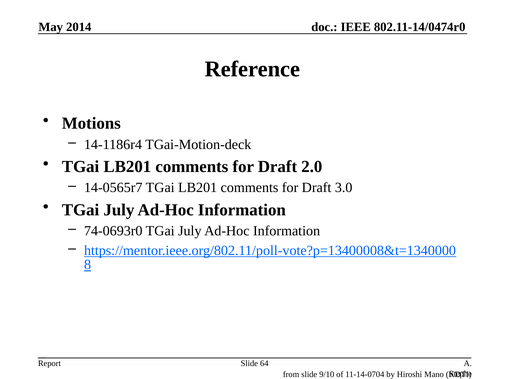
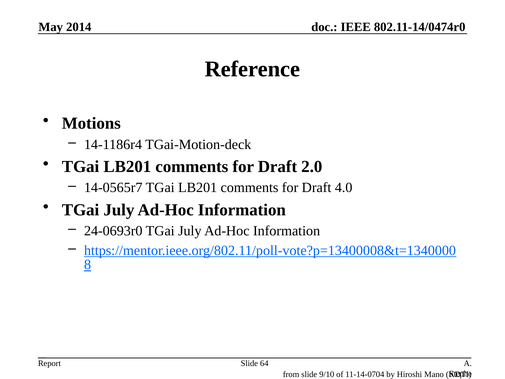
3.0: 3.0 -> 4.0
74-0693r0: 74-0693r0 -> 24-0693r0
